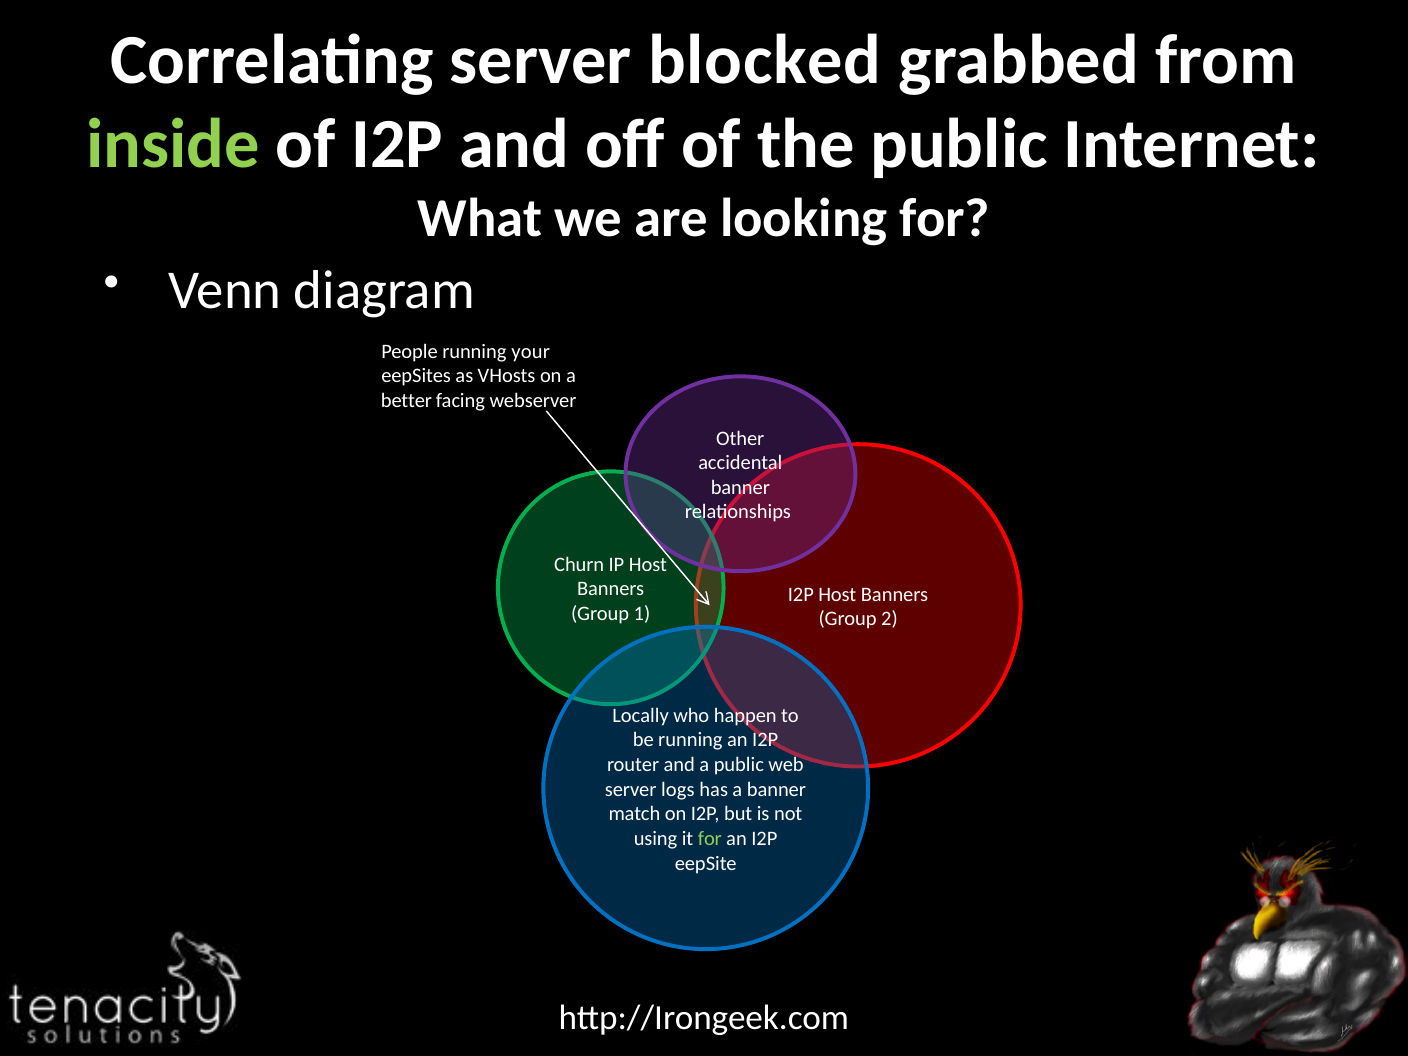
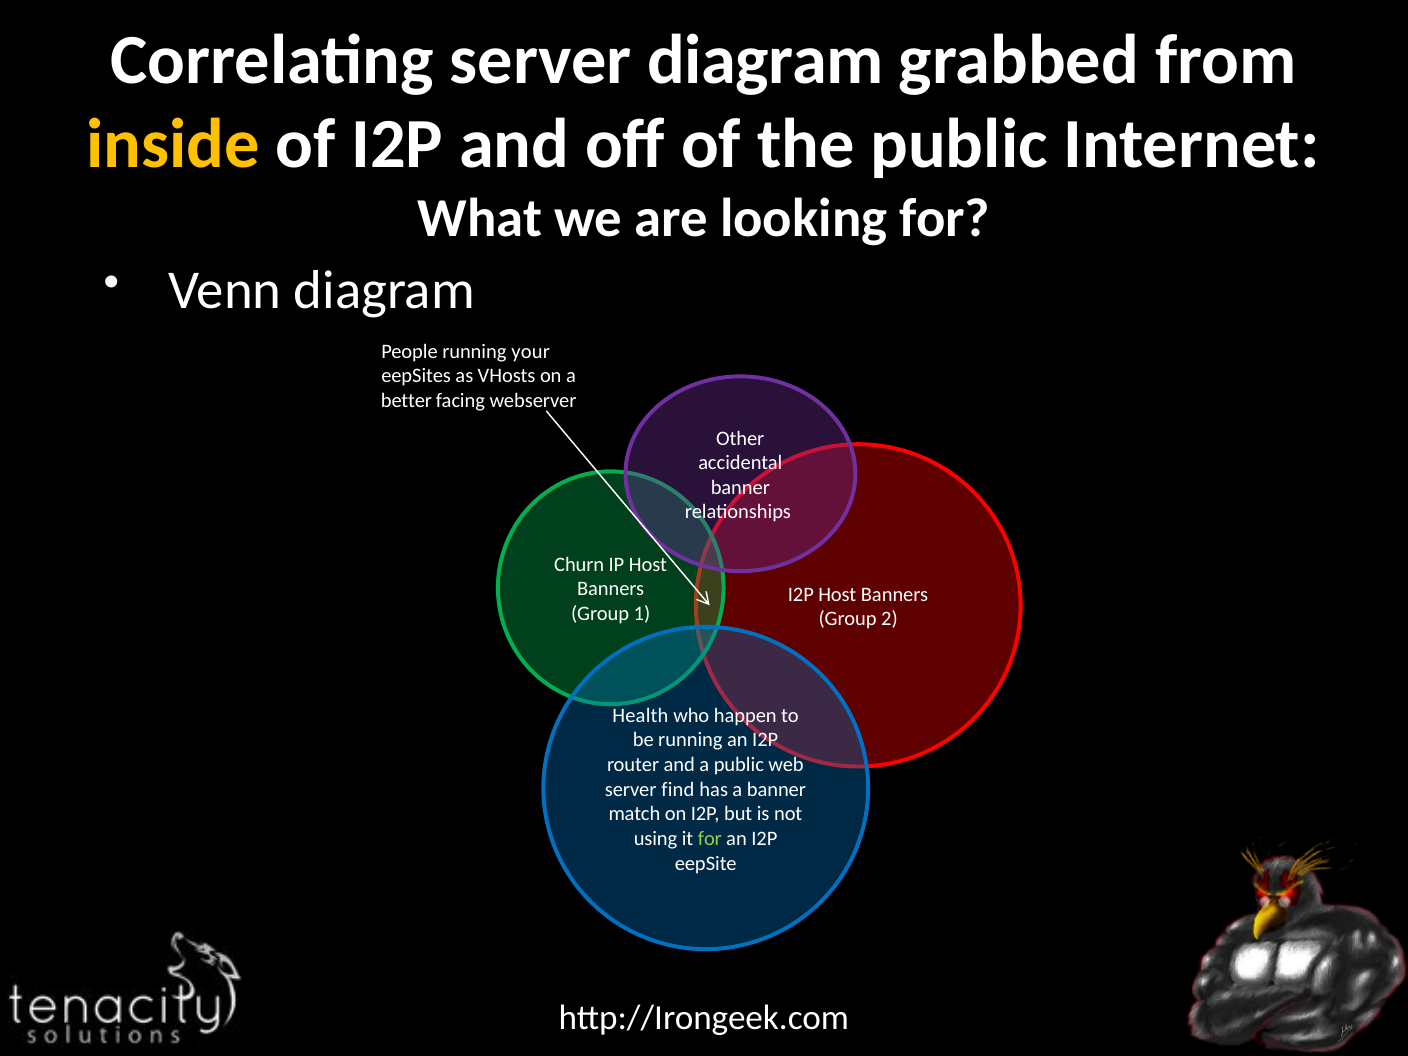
server blocked: blocked -> diagram
inside colour: light green -> yellow
Locally: Locally -> Health
logs: logs -> find
